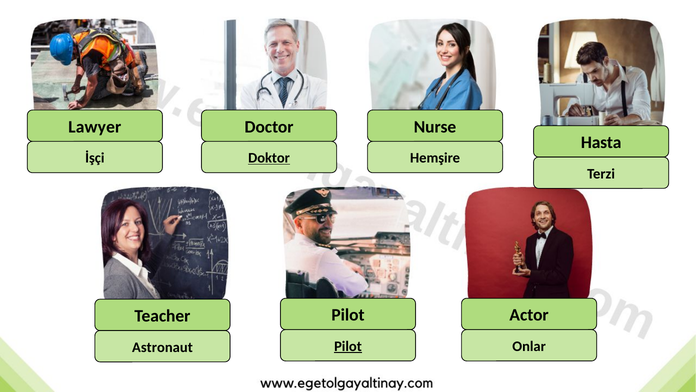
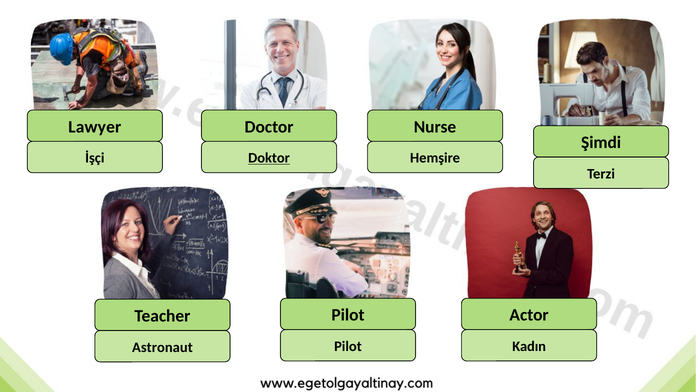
Hasta: Hasta -> Şimdi
Pilot at (348, 346) underline: present -> none
Onlar: Onlar -> Kadın
